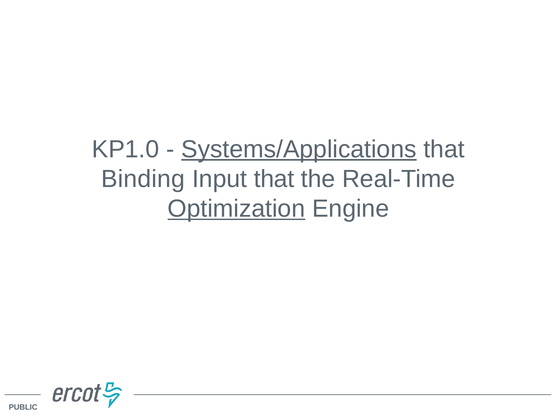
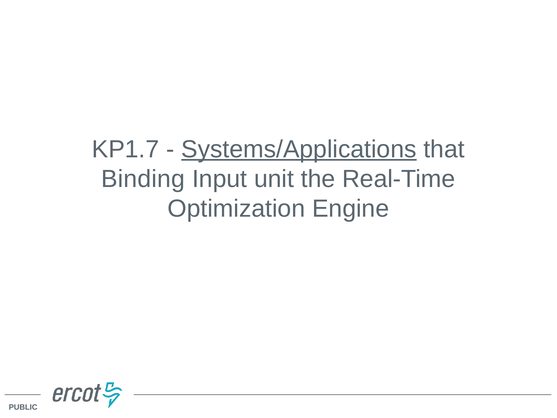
KP1.0: KP1.0 -> KP1.7
Input that: that -> unit
Optimization underline: present -> none
